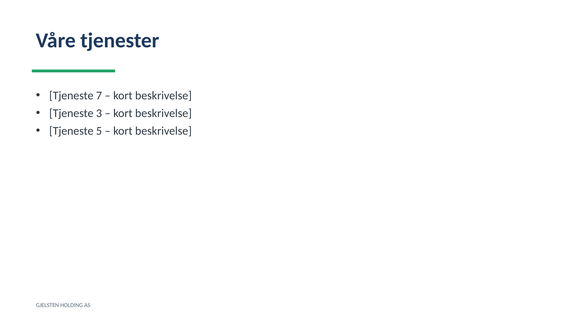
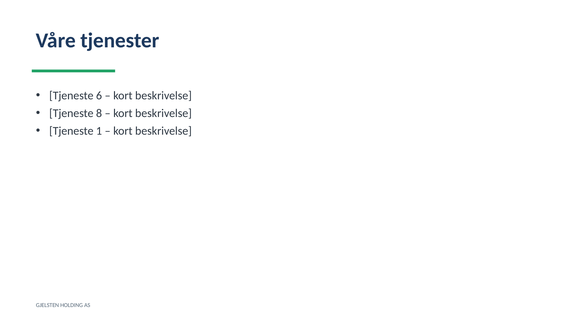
7: 7 -> 6
3: 3 -> 8
5: 5 -> 1
